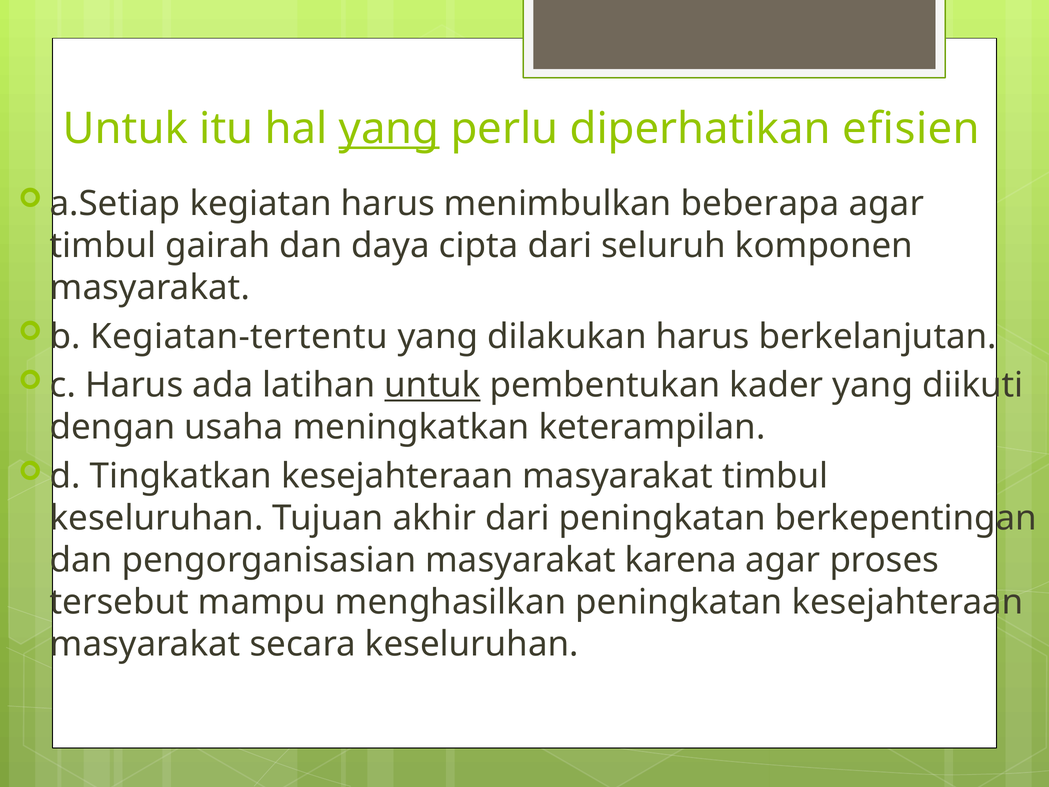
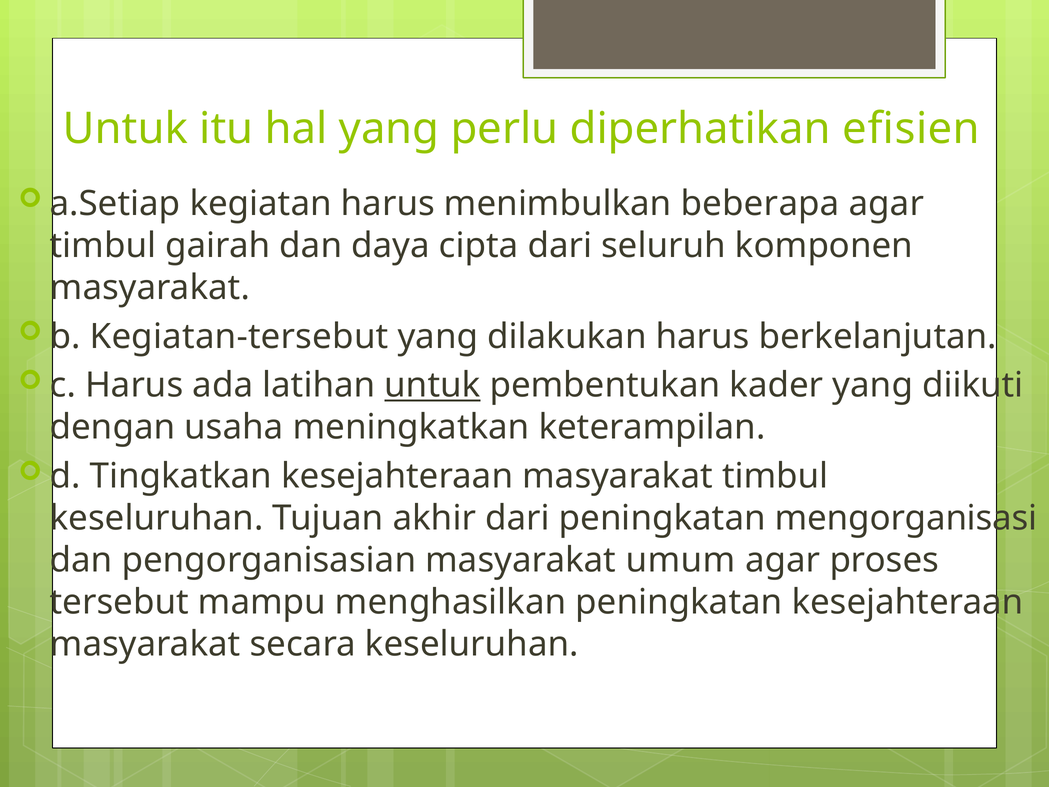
yang at (389, 129) underline: present -> none
Kegiatan-tertentu: Kegiatan-tertentu -> Kegiatan-tersebut
berkepentingan: berkepentingan -> mengorganisasi
karena: karena -> umum
